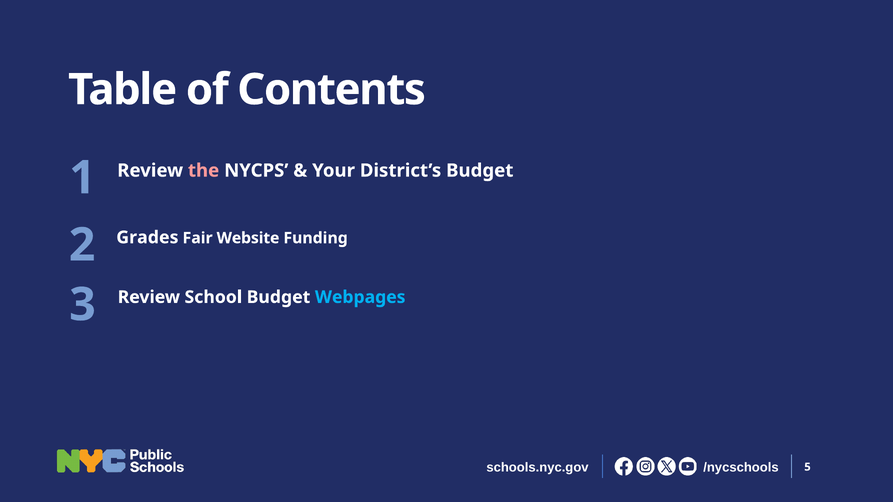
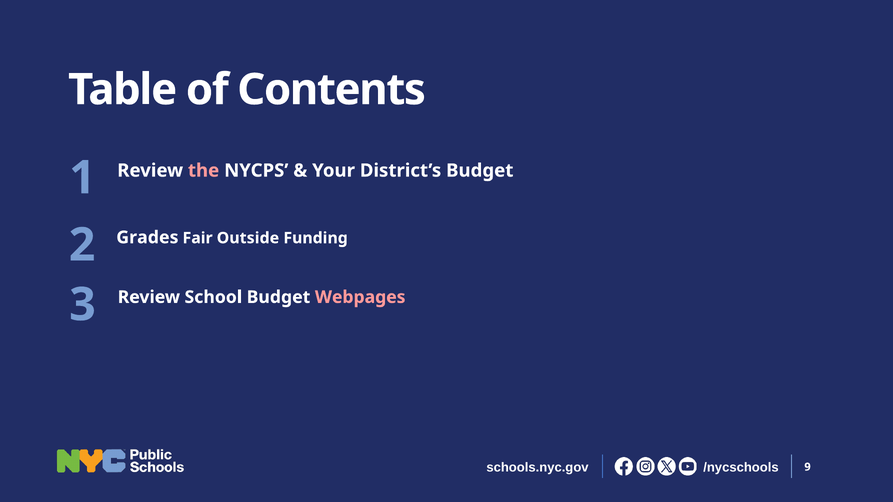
Website: Website -> Outside
Webpages colour: light blue -> pink
5: 5 -> 9
